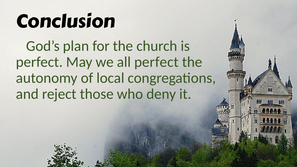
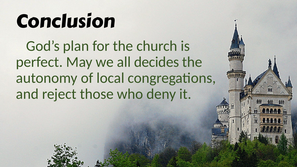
all perfect: perfect -> decides
